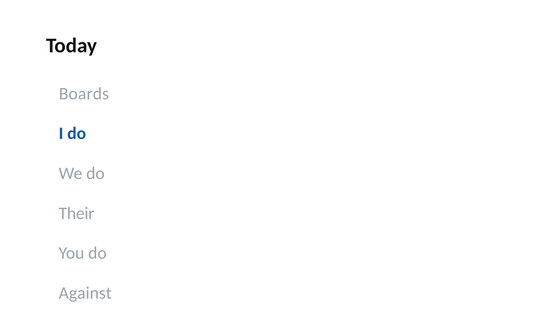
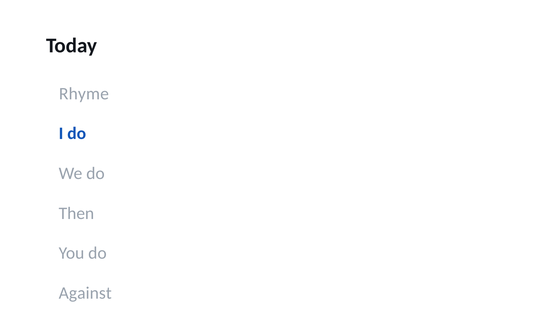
Boards: Boards -> Rhyme
Their: Their -> Then
